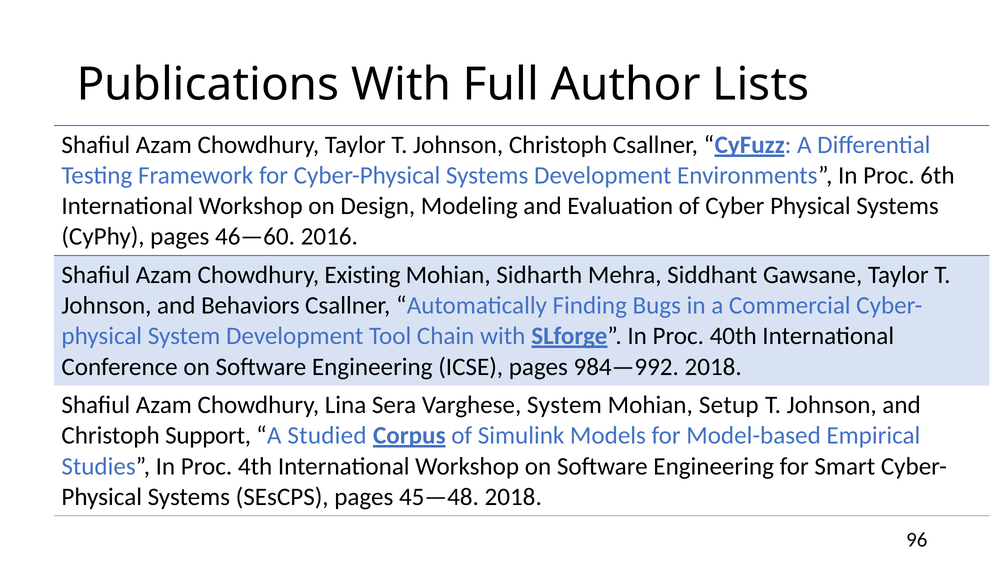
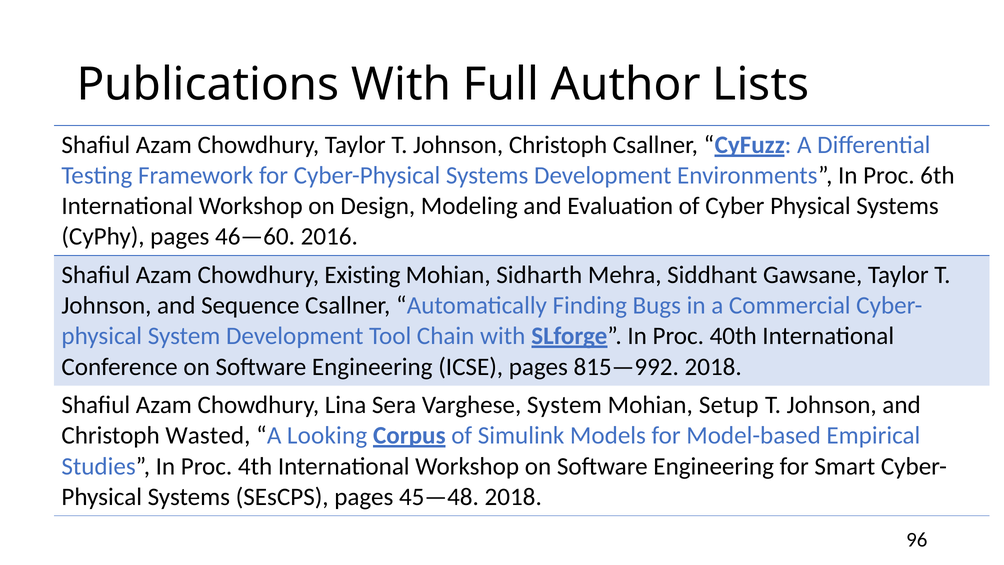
Behaviors: Behaviors -> Sequence
984—992: 984—992 -> 815—992
Support: Support -> Wasted
Studied: Studied -> Looking
